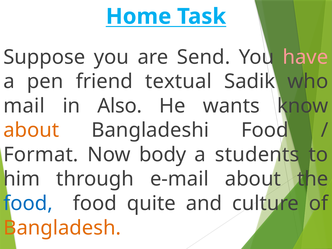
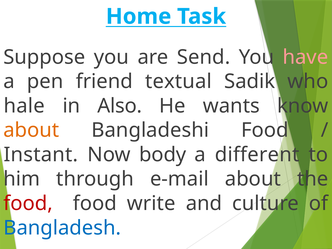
mail: mail -> hale
Format: Format -> Instant
students: students -> different
food at (28, 203) colour: blue -> red
quite: quite -> write
Bangladesh colour: orange -> blue
